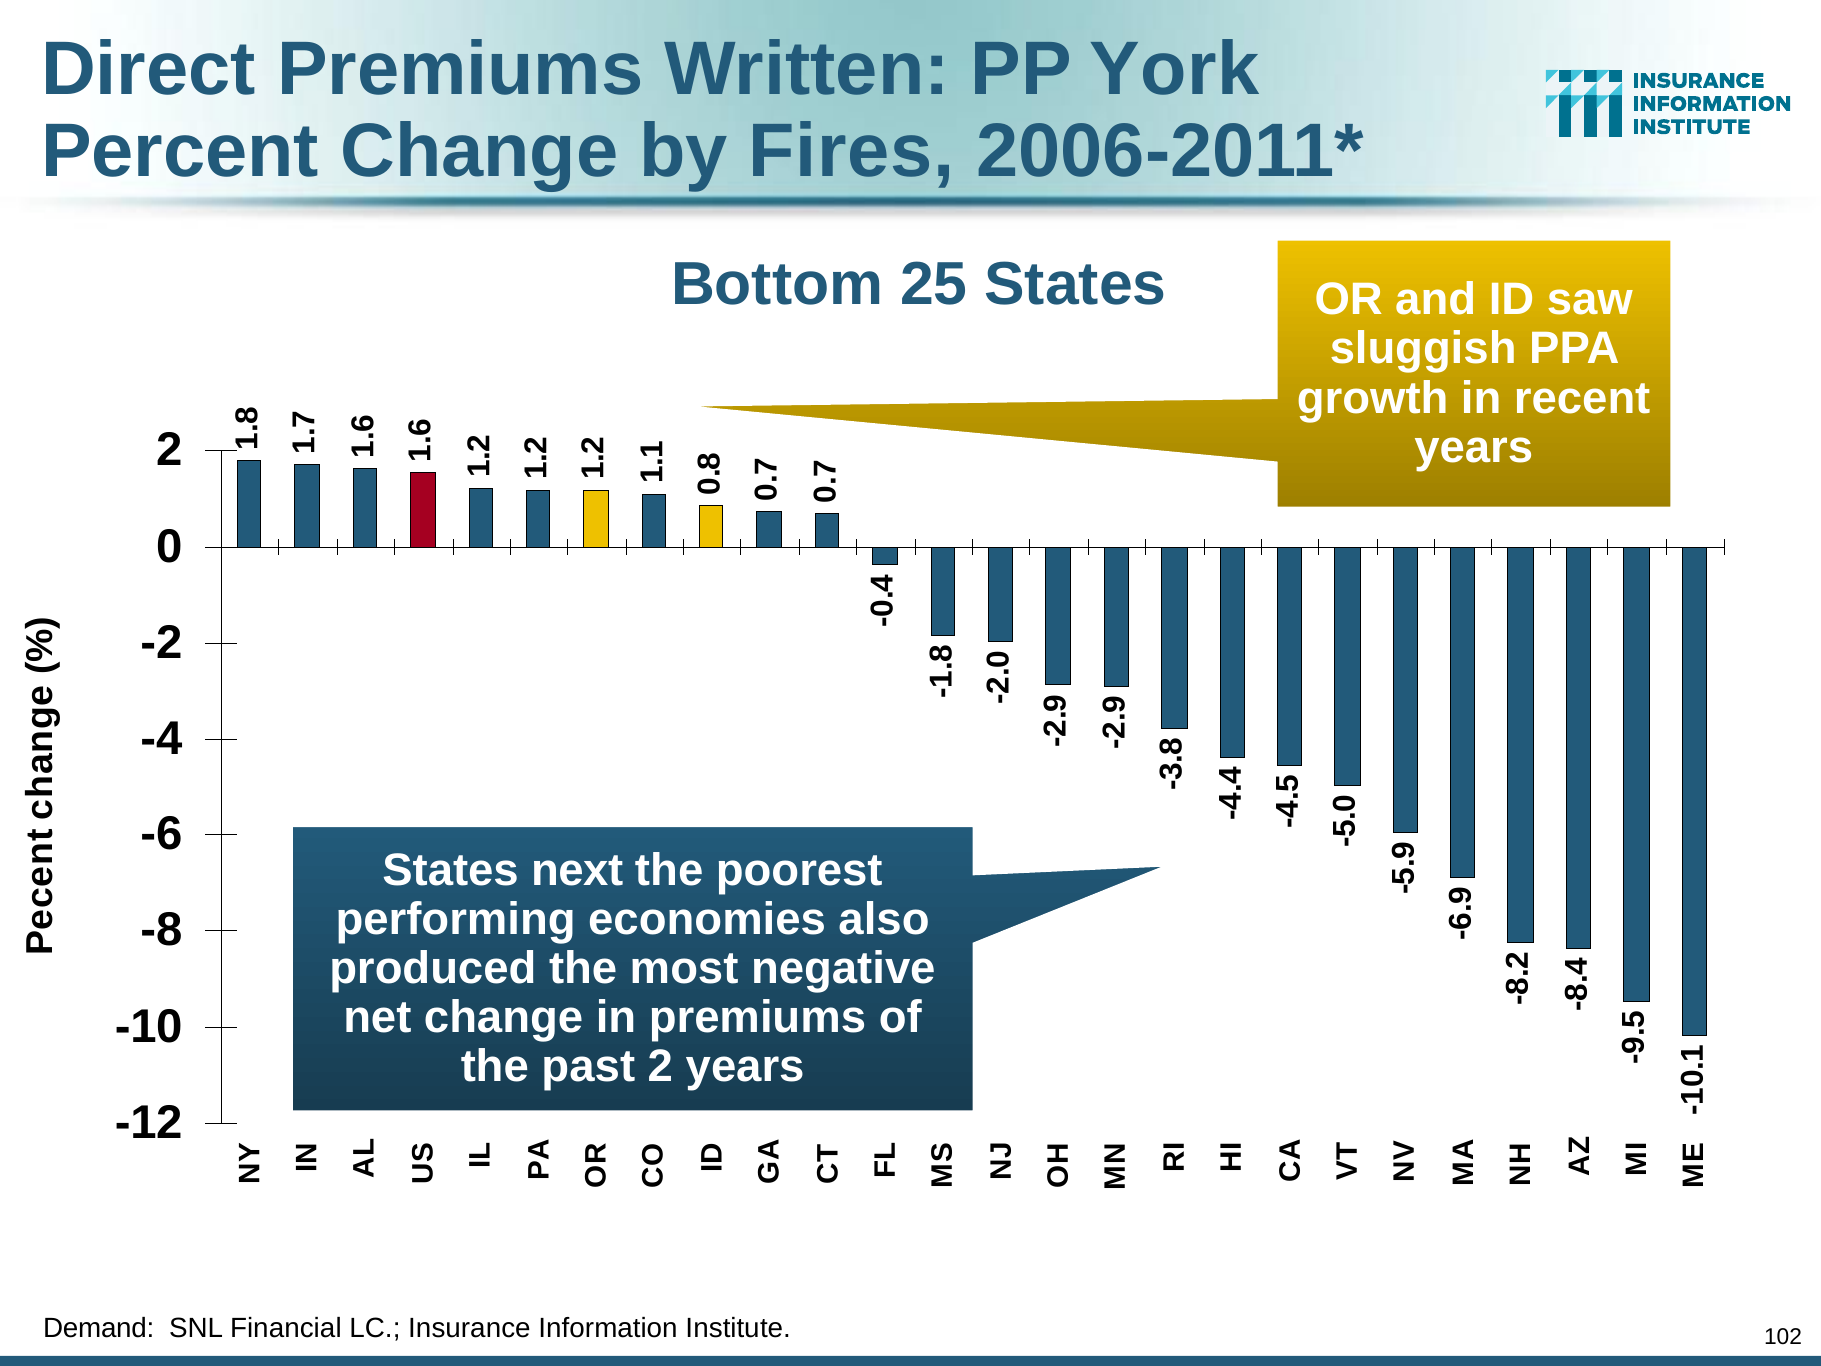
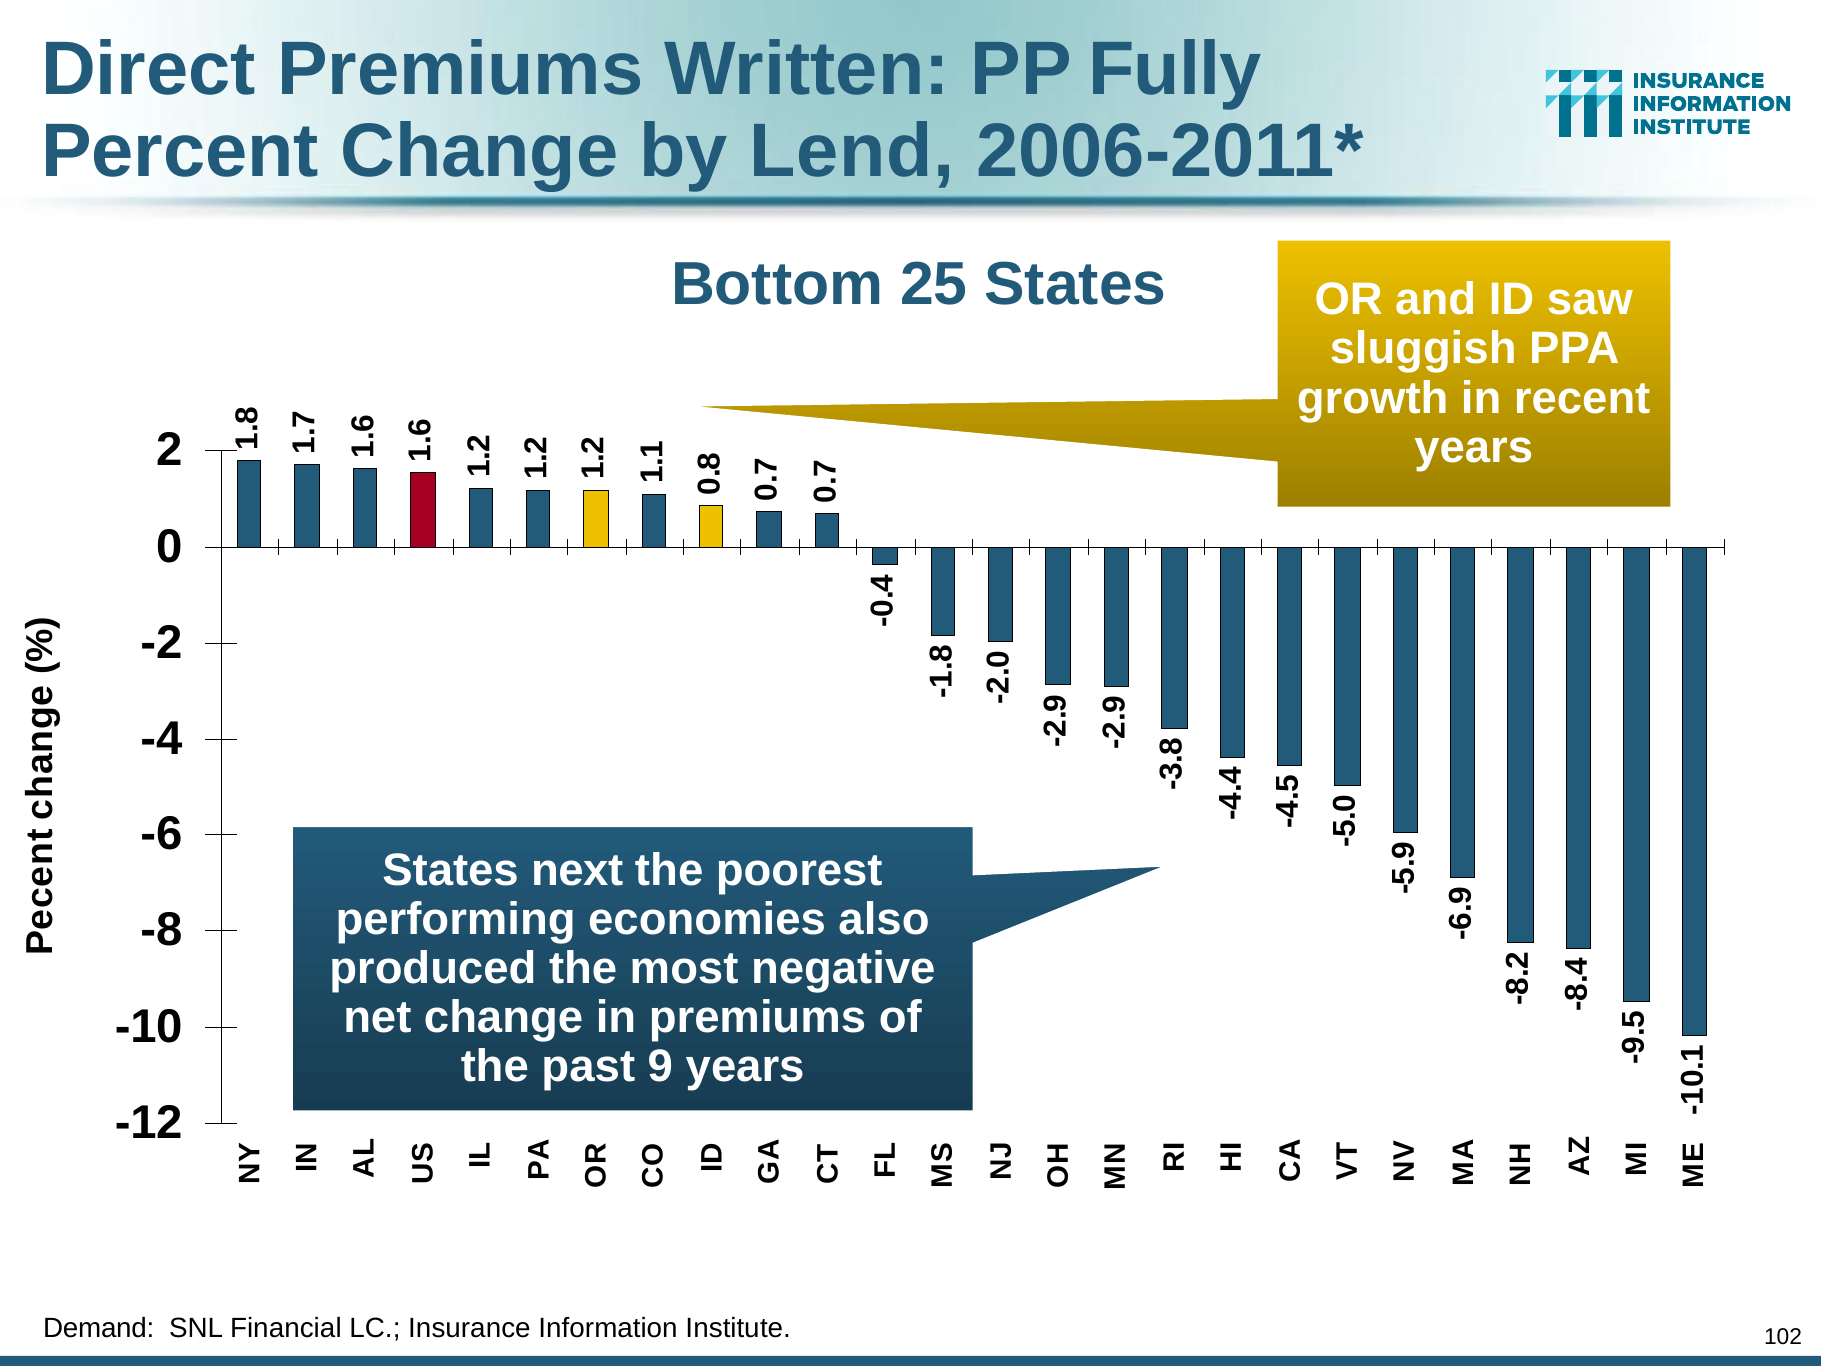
York: York -> Fully
Fires: Fires -> Lend
past 2: 2 -> 9
